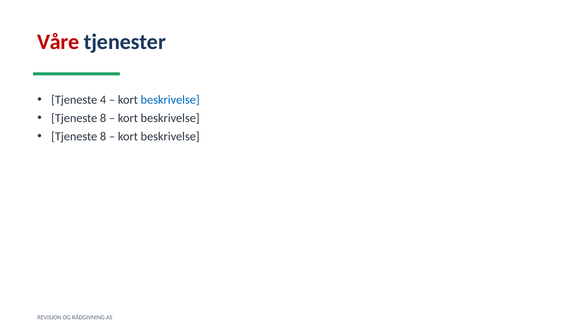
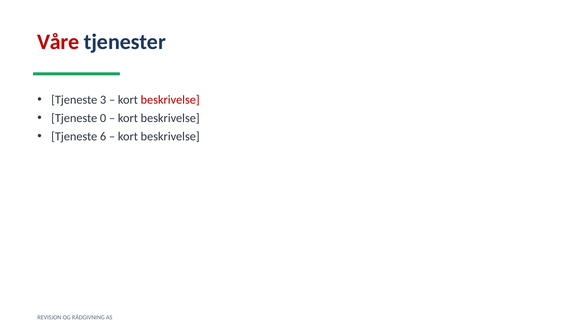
4: 4 -> 3
beskrivelse at (170, 100) colour: blue -> red
8 at (103, 118): 8 -> 0
8 at (103, 136): 8 -> 6
